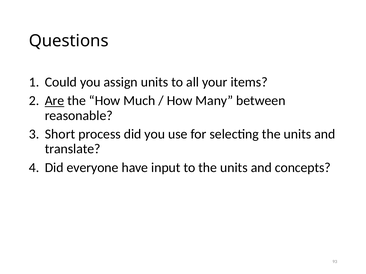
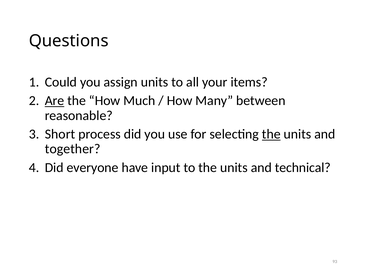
the at (271, 134) underline: none -> present
translate: translate -> together
concepts: concepts -> technical
